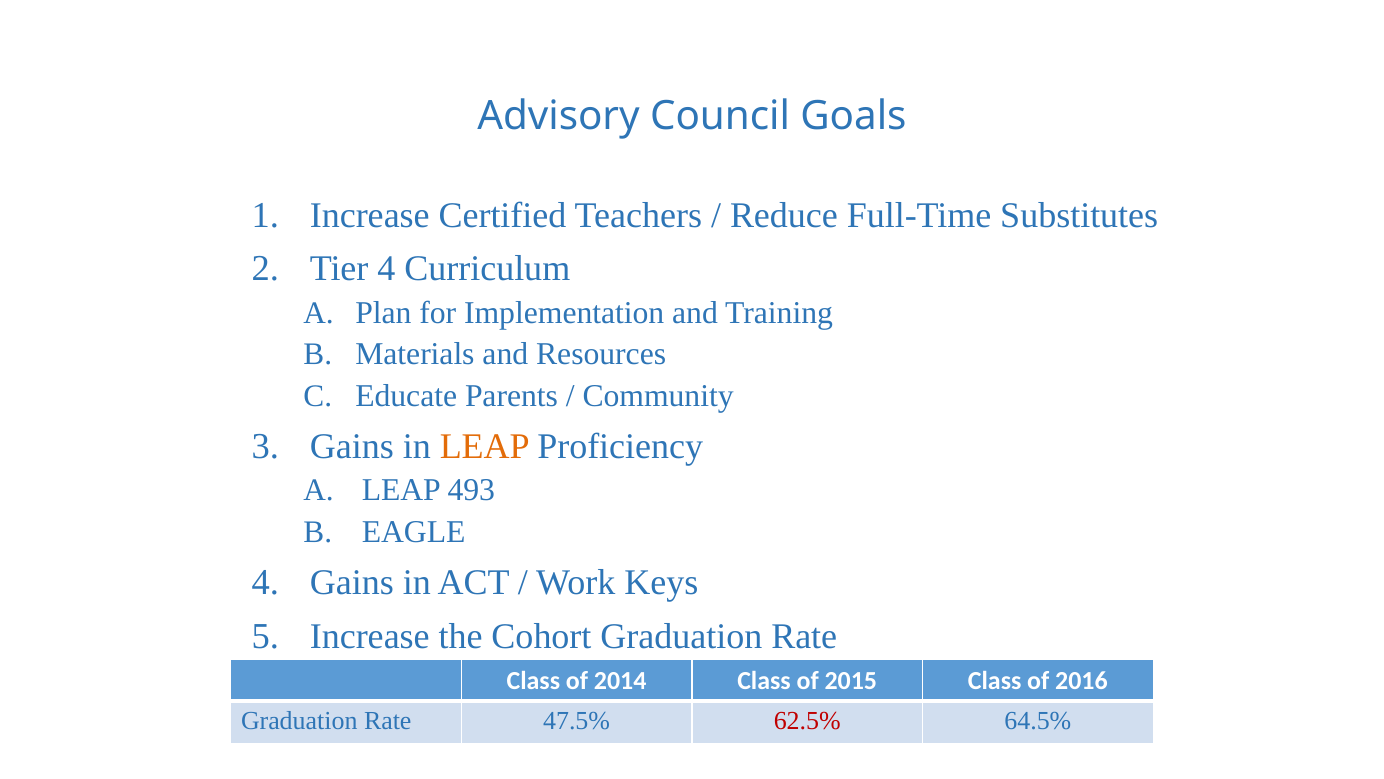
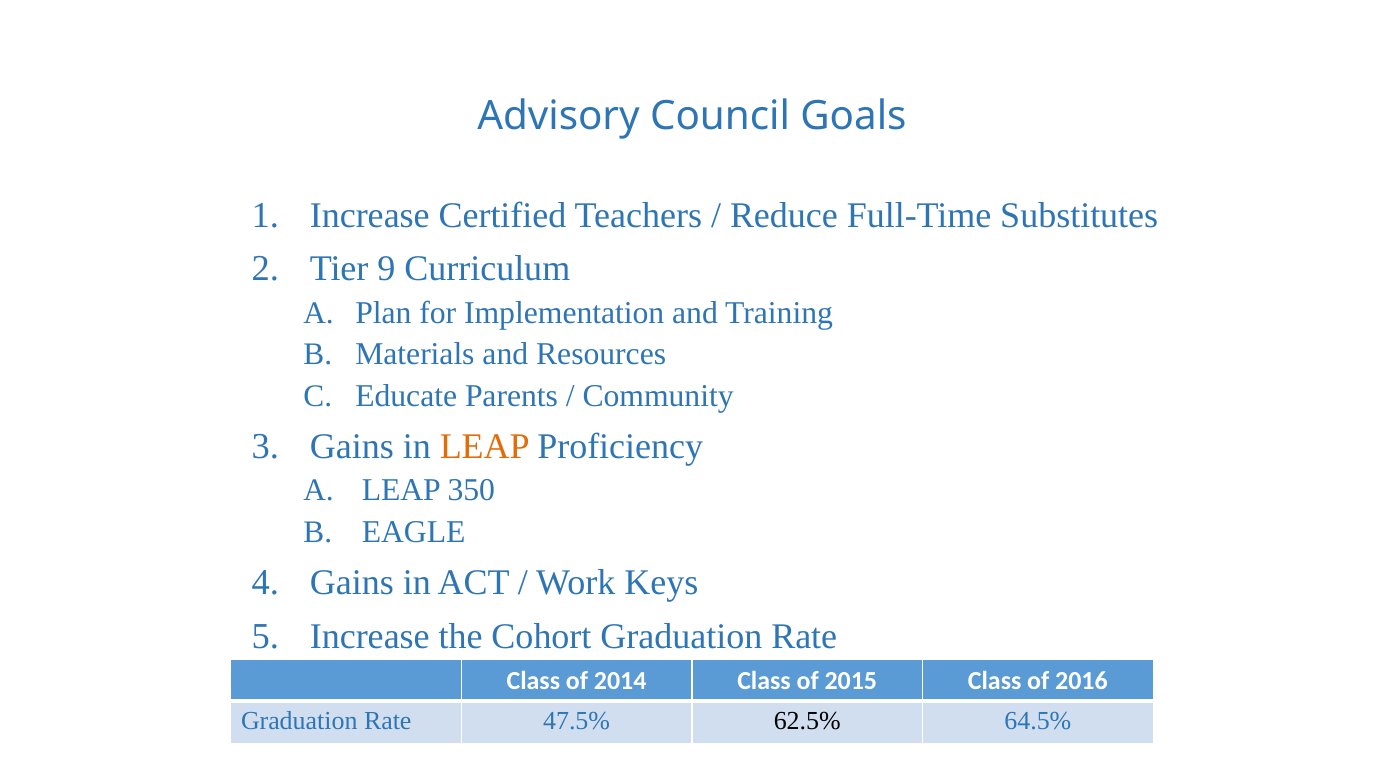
Tier 4: 4 -> 9
493: 493 -> 350
62.5% colour: red -> black
